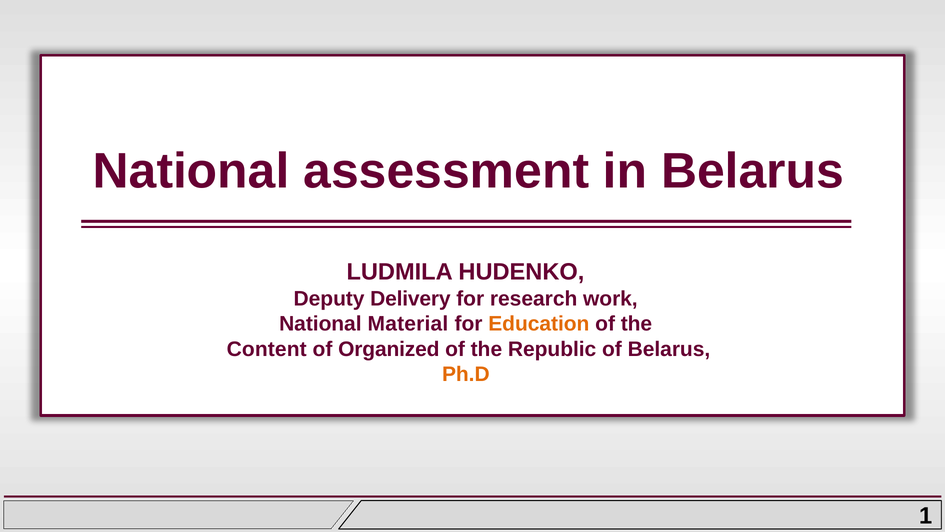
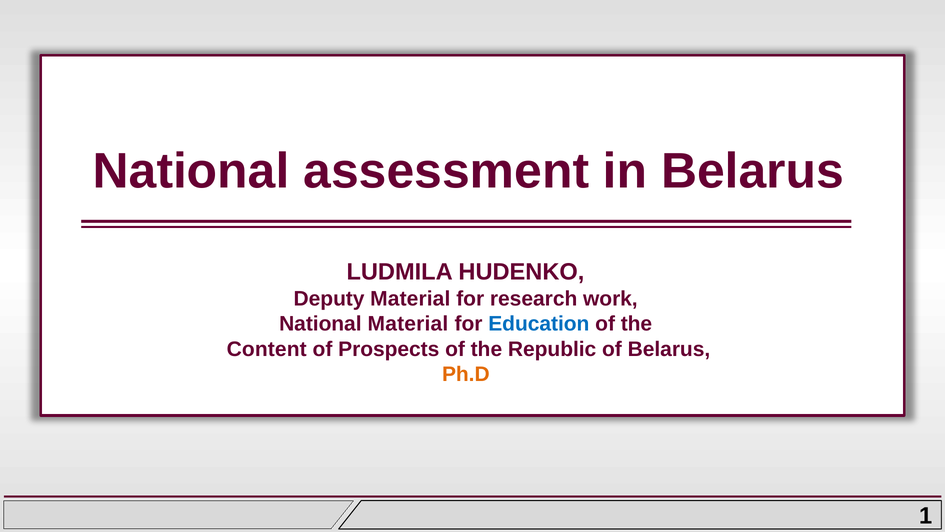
Deputy Delivery: Delivery -> Material
Education colour: orange -> blue
Organized: Organized -> Prospects
